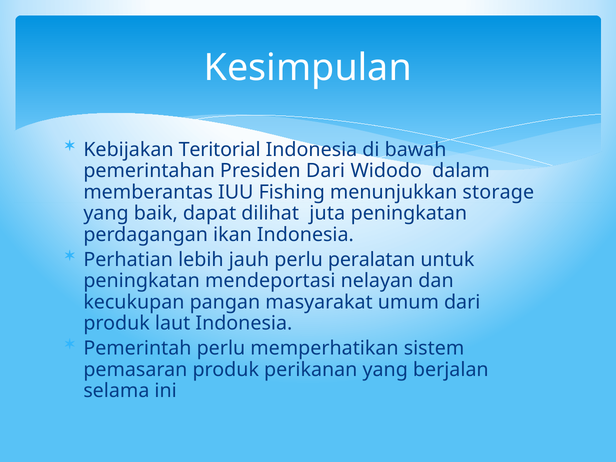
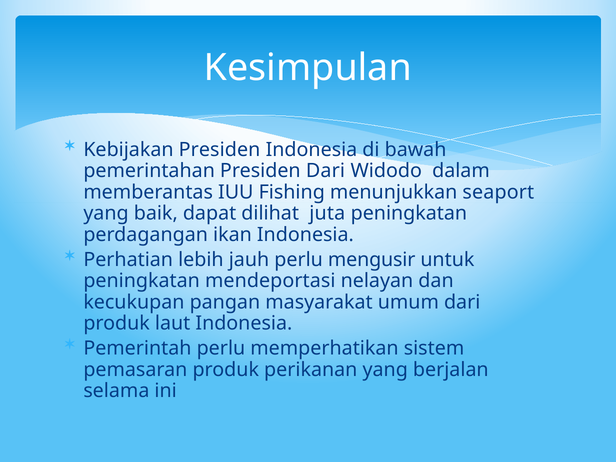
Kebijakan Teritorial: Teritorial -> Presiden
storage: storage -> seaport
peralatan: peralatan -> mengusir
